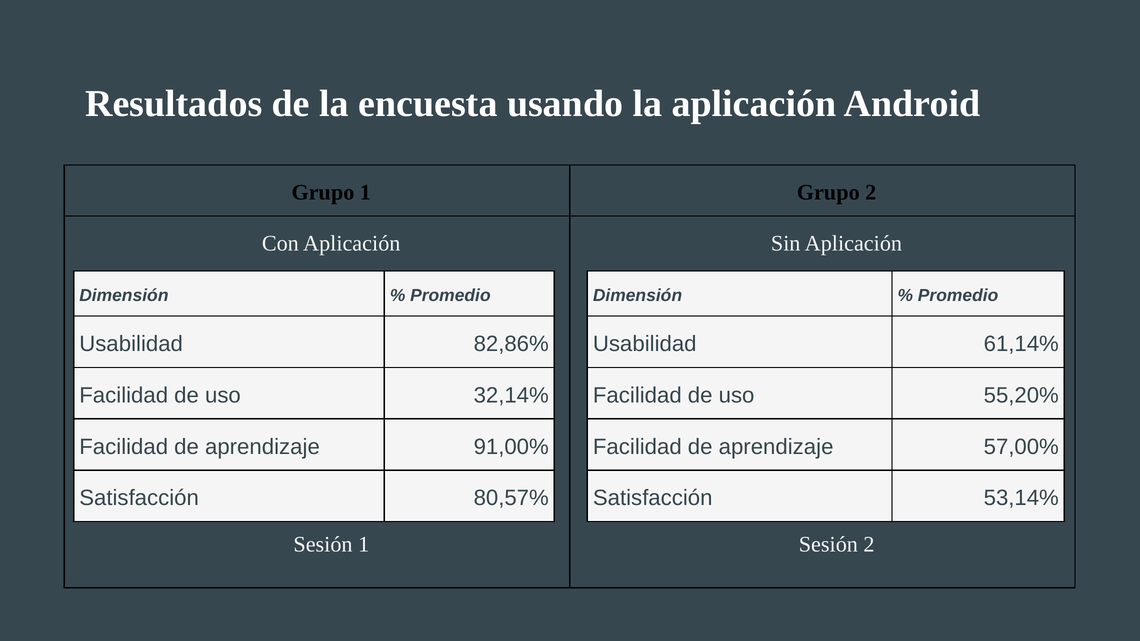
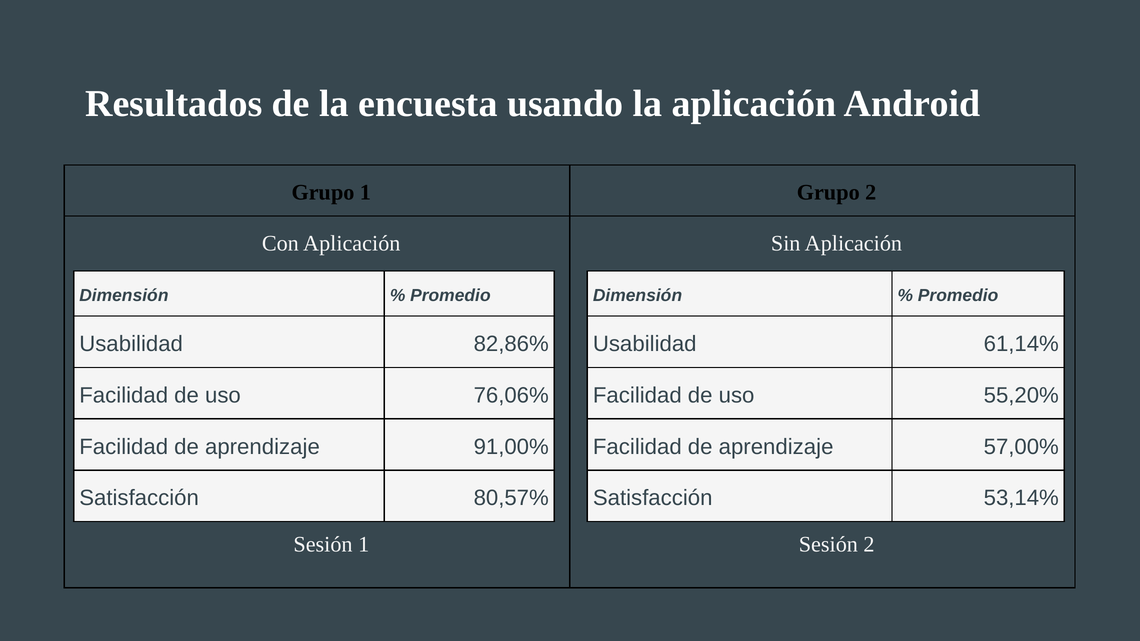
32,14%: 32,14% -> 76,06%
